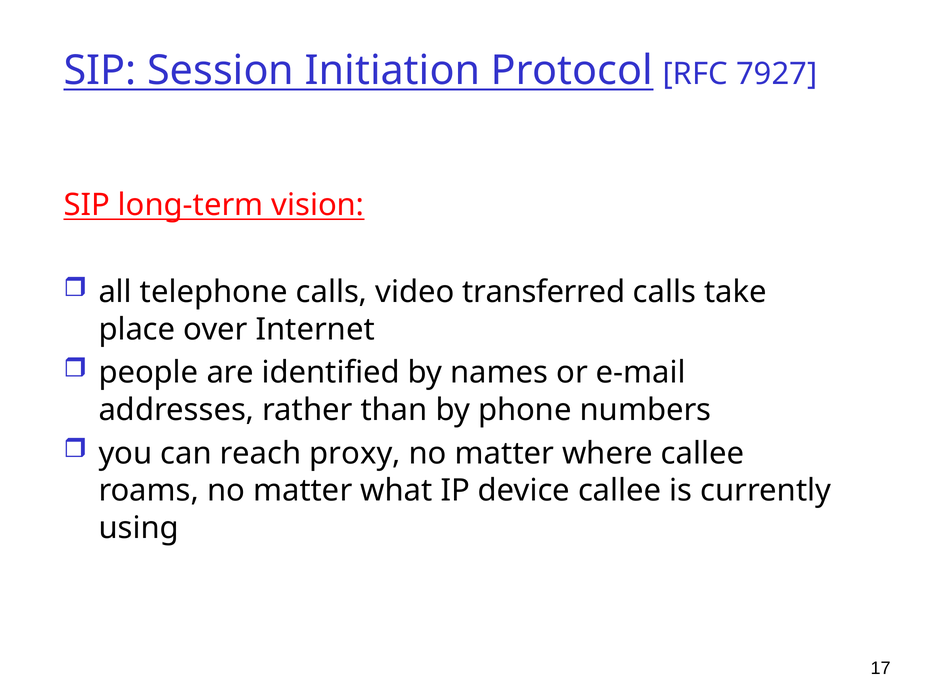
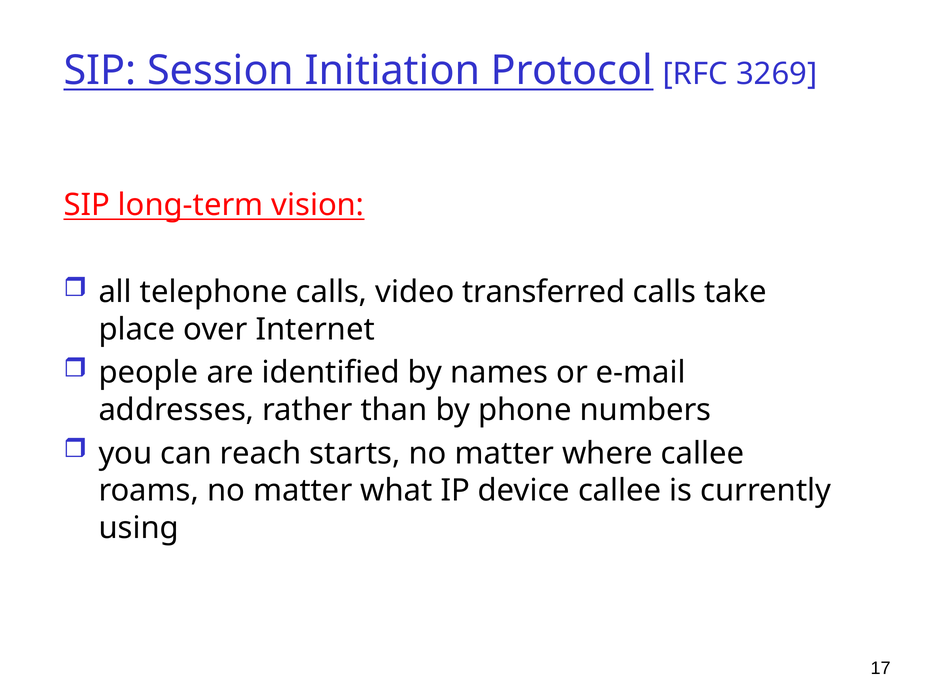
7927: 7927 -> 3269
proxy: proxy -> starts
